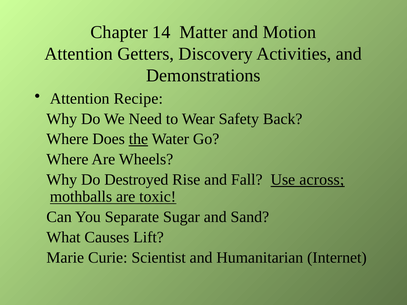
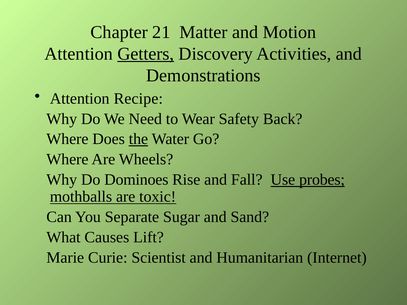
14: 14 -> 21
Getters underline: none -> present
Destroyed: Destroyed -> Dominoes
across: across -> probes
